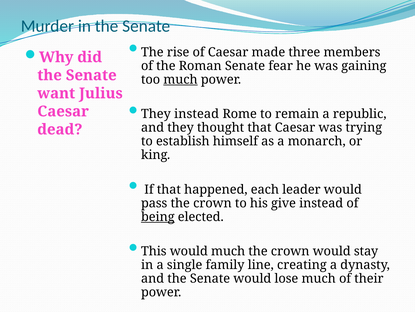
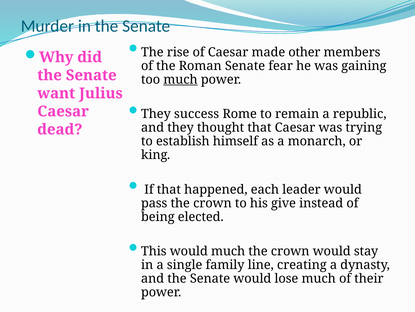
three: three -> other
They instead: instead -> success
being underline: present -> none
